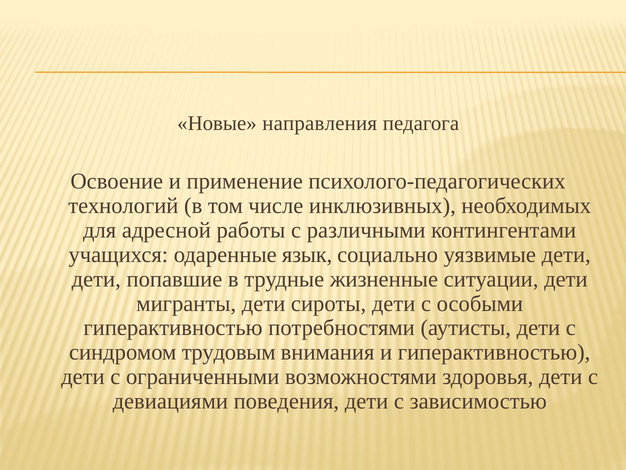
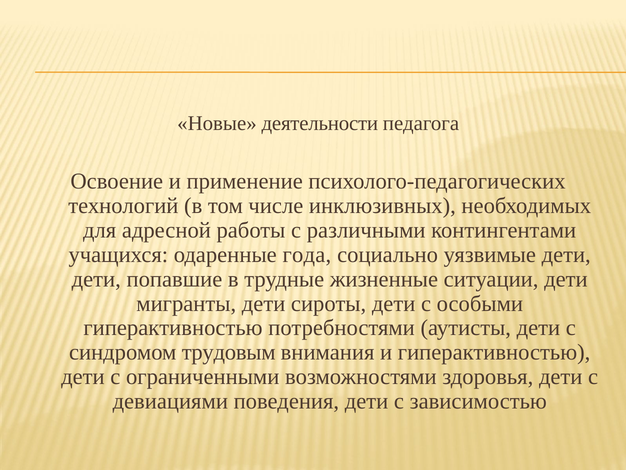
направления: направления -> деятельности
язык: язык -> года
